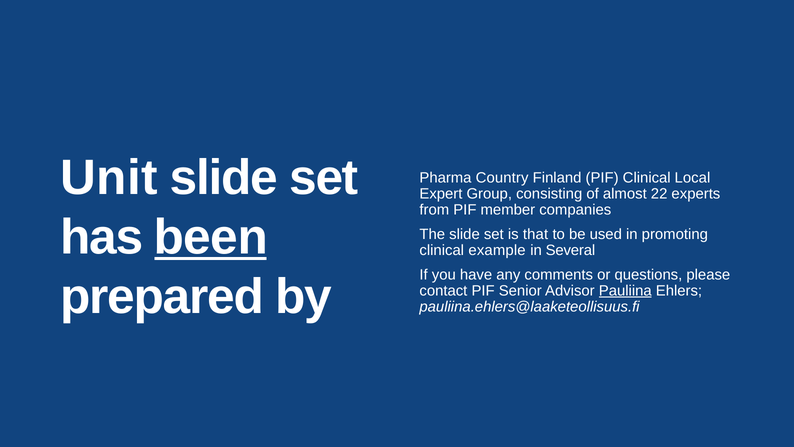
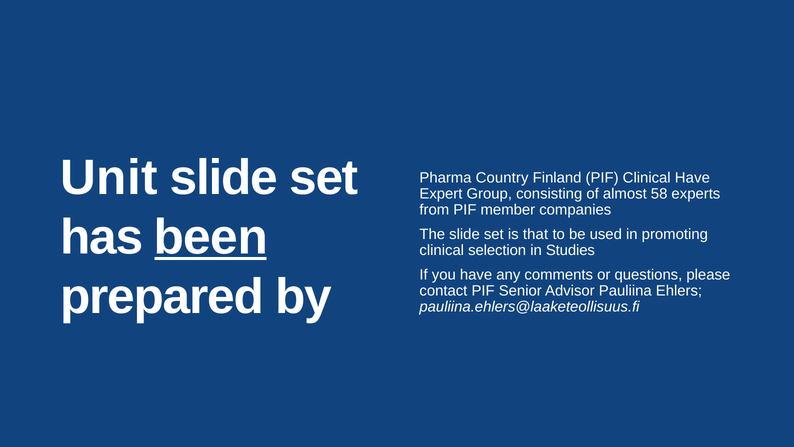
Clinical Local: Local -> Have
22: 22 -> 58
example: example -> selection
Several: Several -> Studies
Pauliina underline: present -> none
